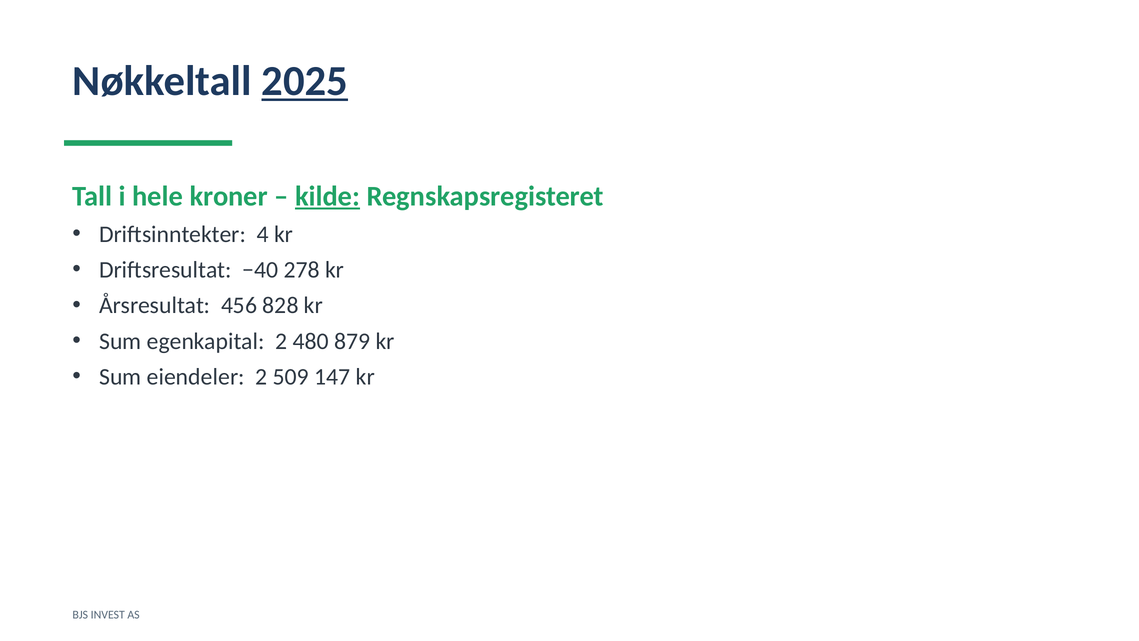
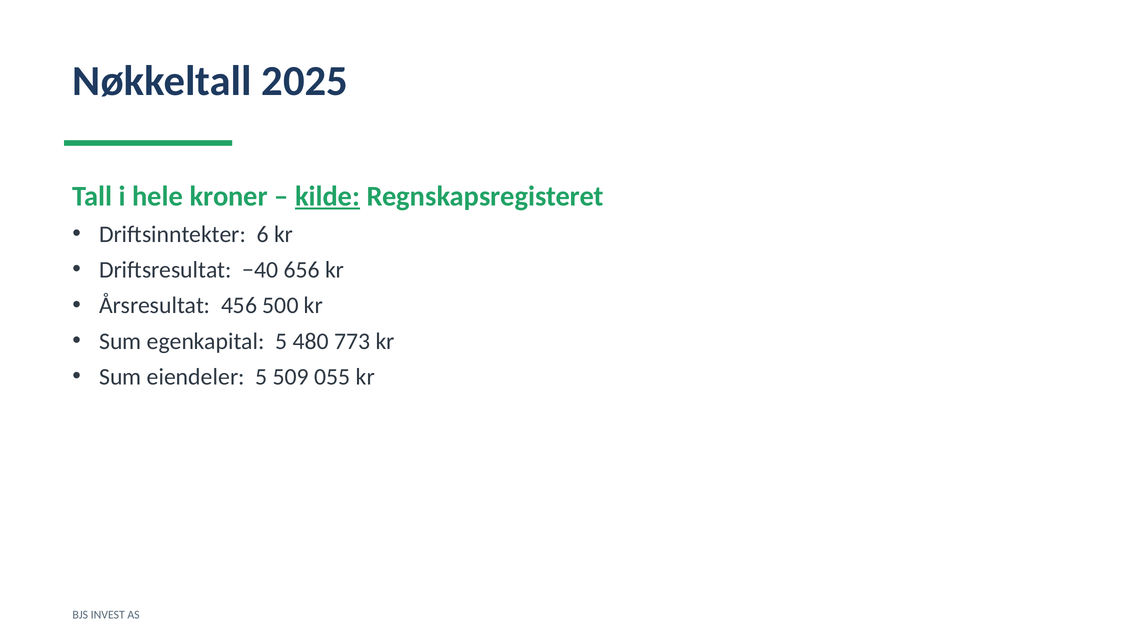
2025 underline: present -> none
4: 4 -> 6
278: 278 -> 656
828: 828 -> 500
egenkapital 2: 2 -> 5
879: 879 -> 773
eiendeler 2: 2 -> 5
147: 147 -> 055
